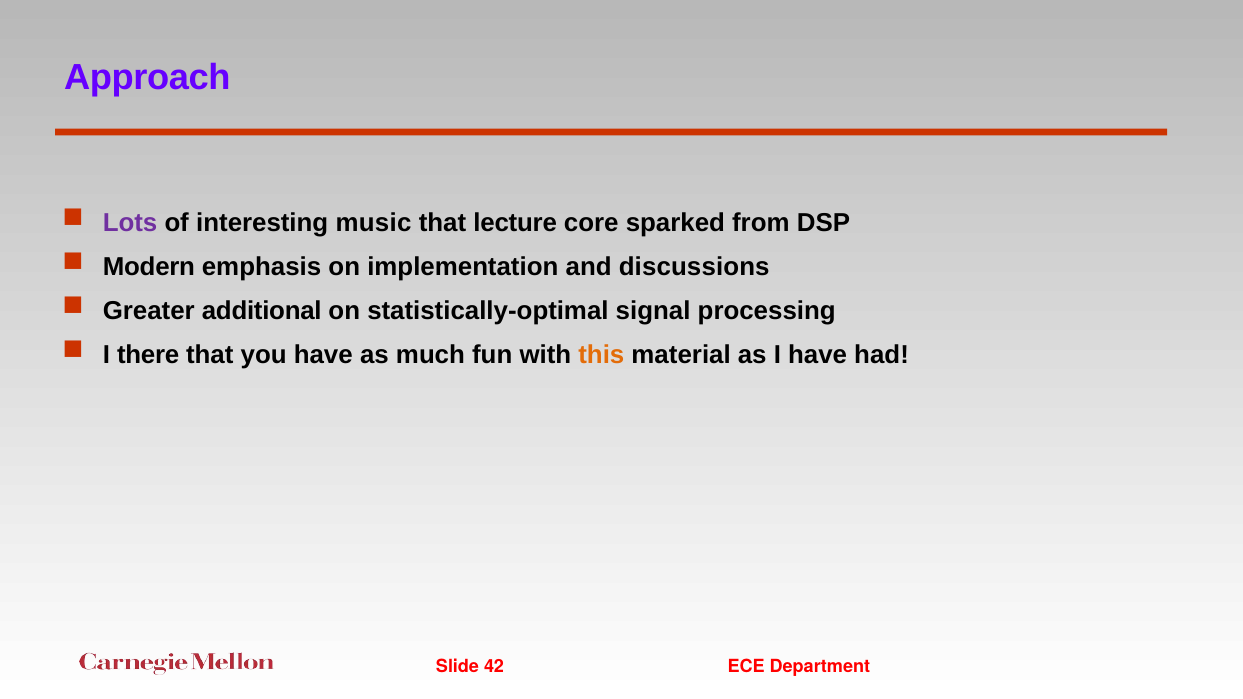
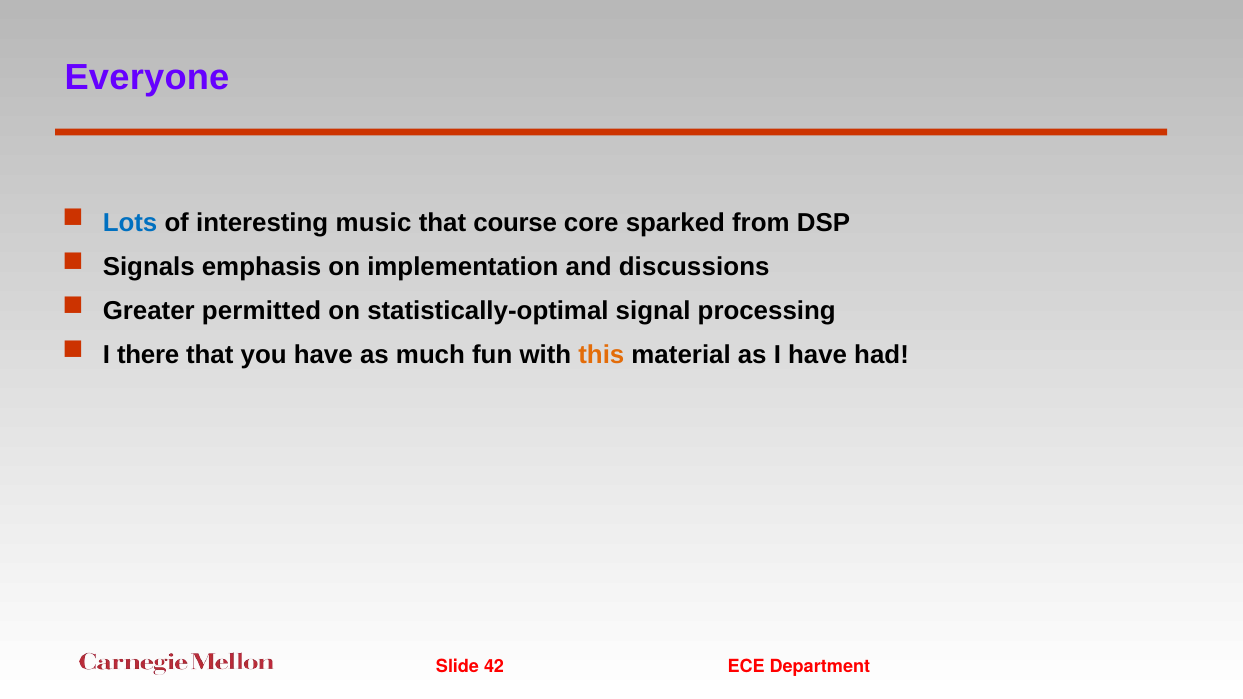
Approach: Approach -> Everyone
Lots colour: purple -> blue
lecture: lecture -> course
Modern: Modern -> Signals
additional: additional -> permitted
